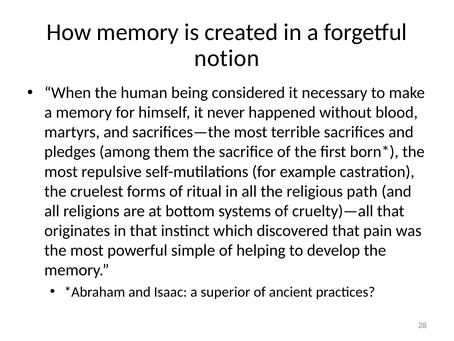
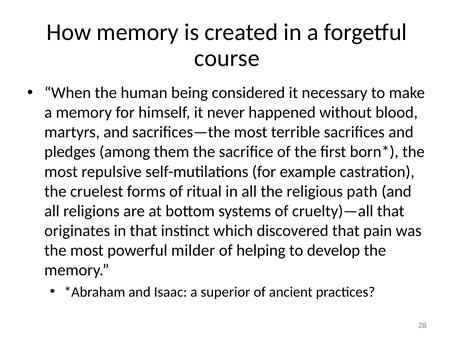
notion: notion -> course
simple: simple -> milder
